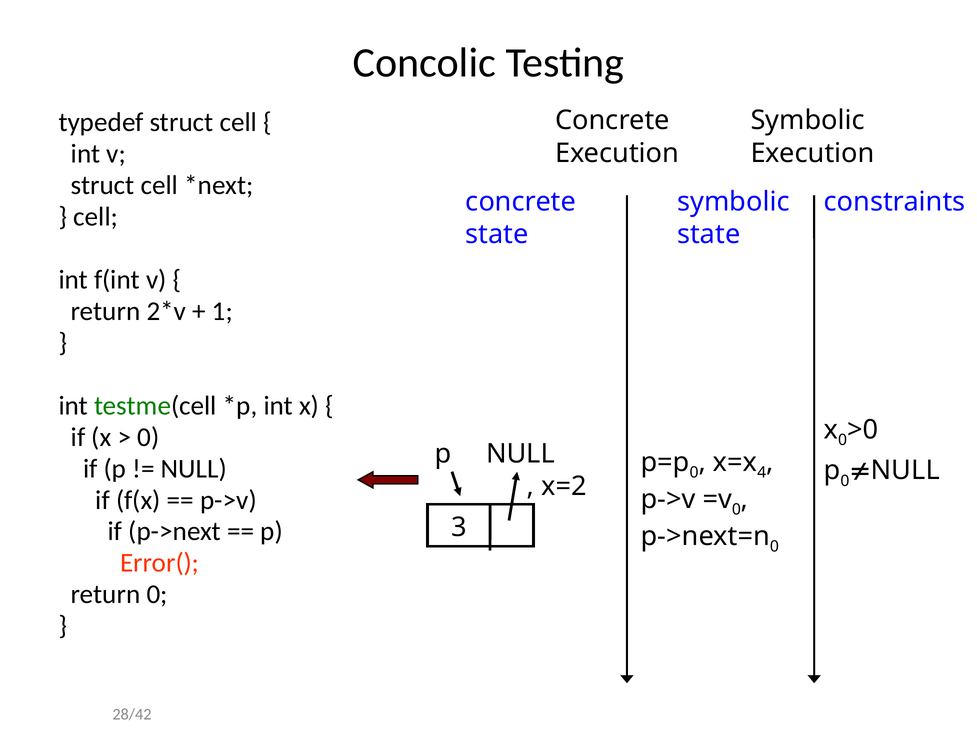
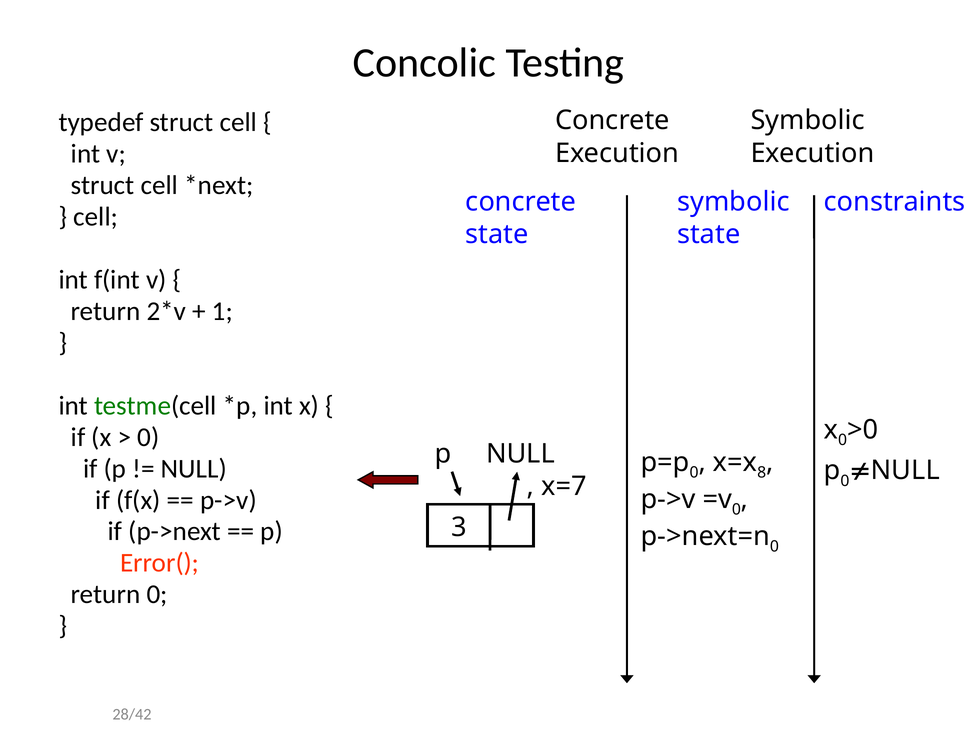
4: 4 -> 8
x=2: x=2 -> x=7
